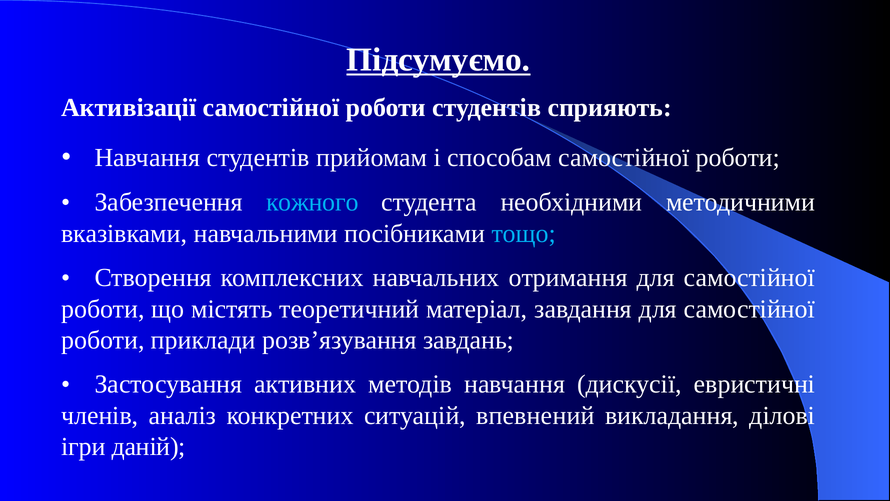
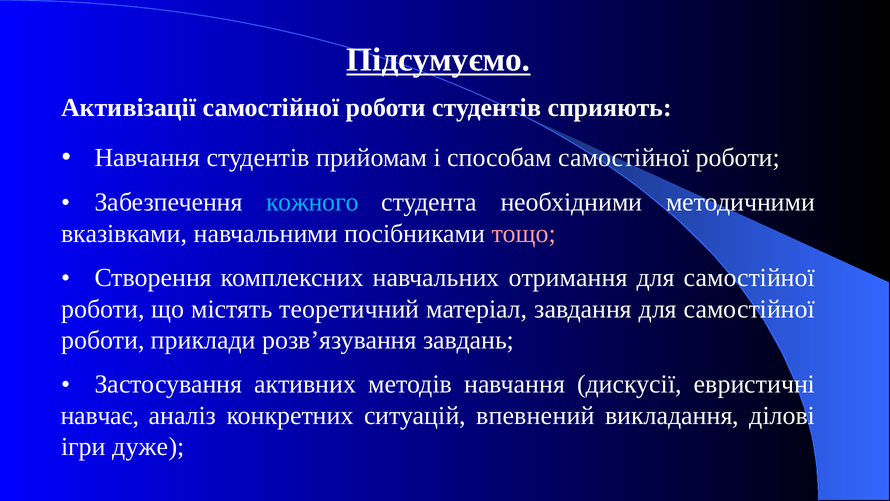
тощо colour: light blue -> pink
членів: членів -> навчає
даній: даній -> дуже
